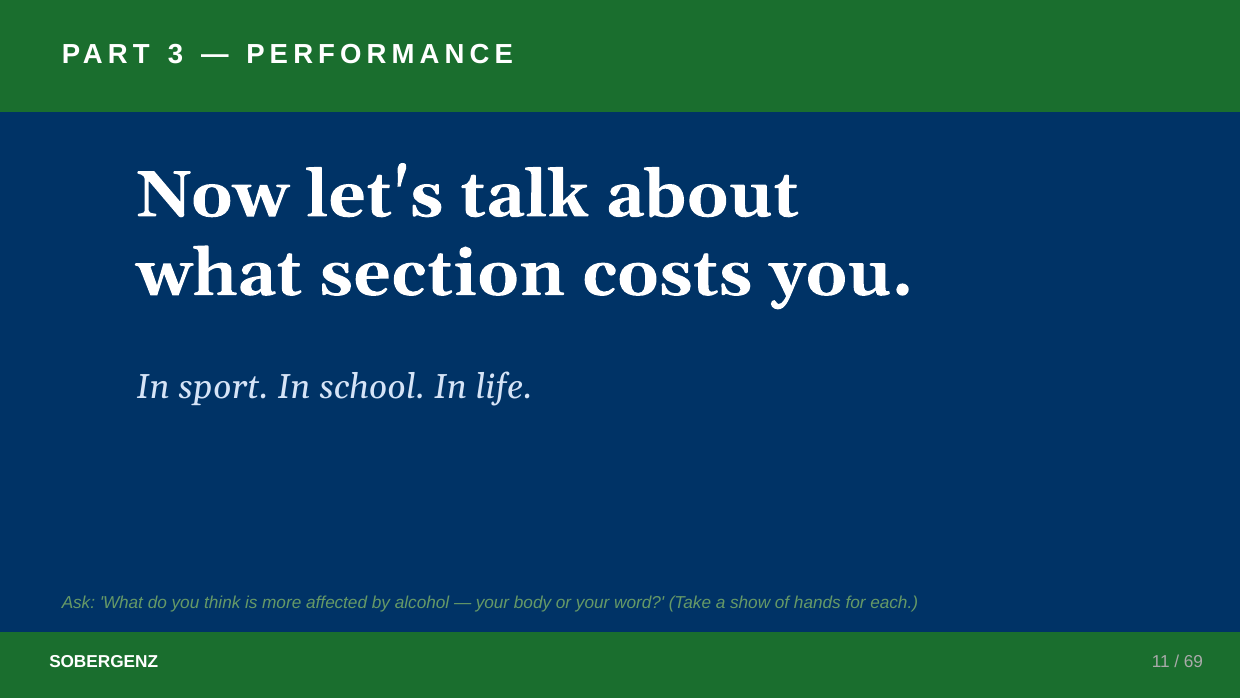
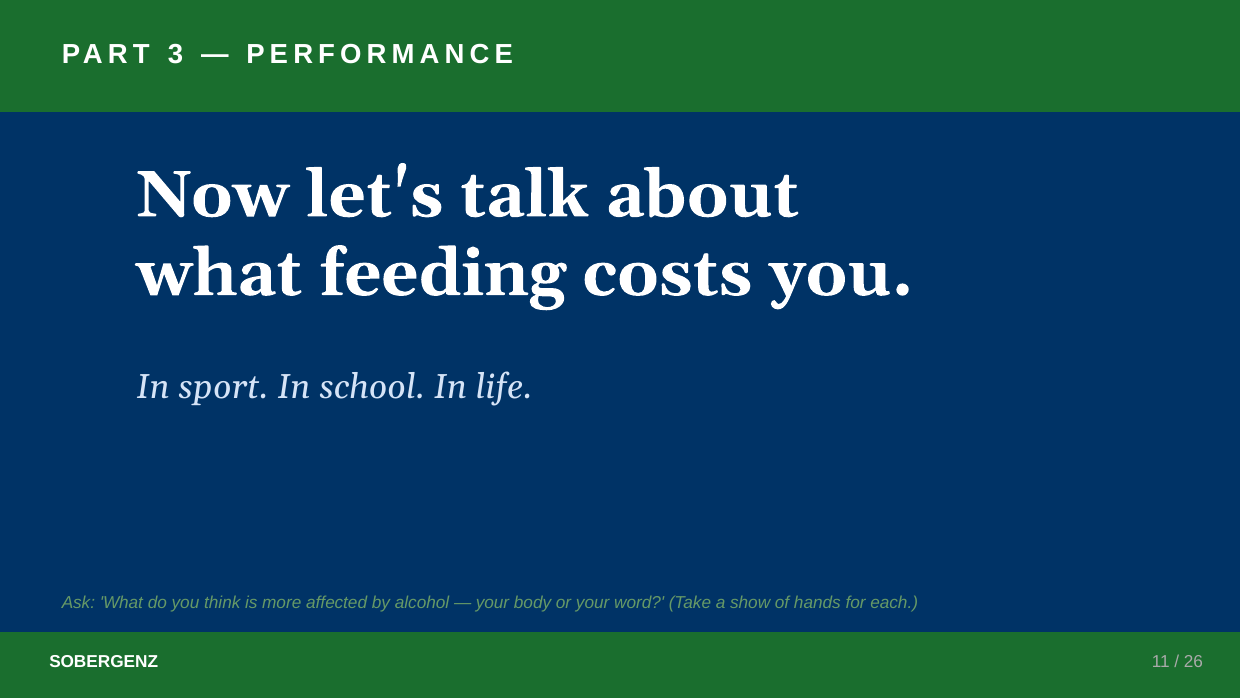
section: section -> feeding
69: 69 -> 26
